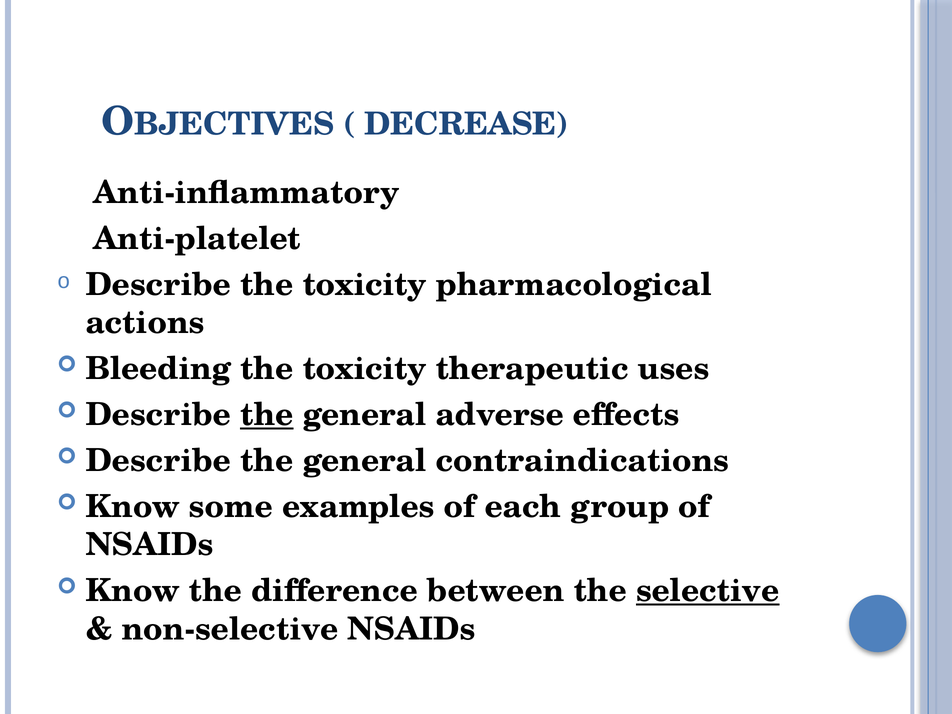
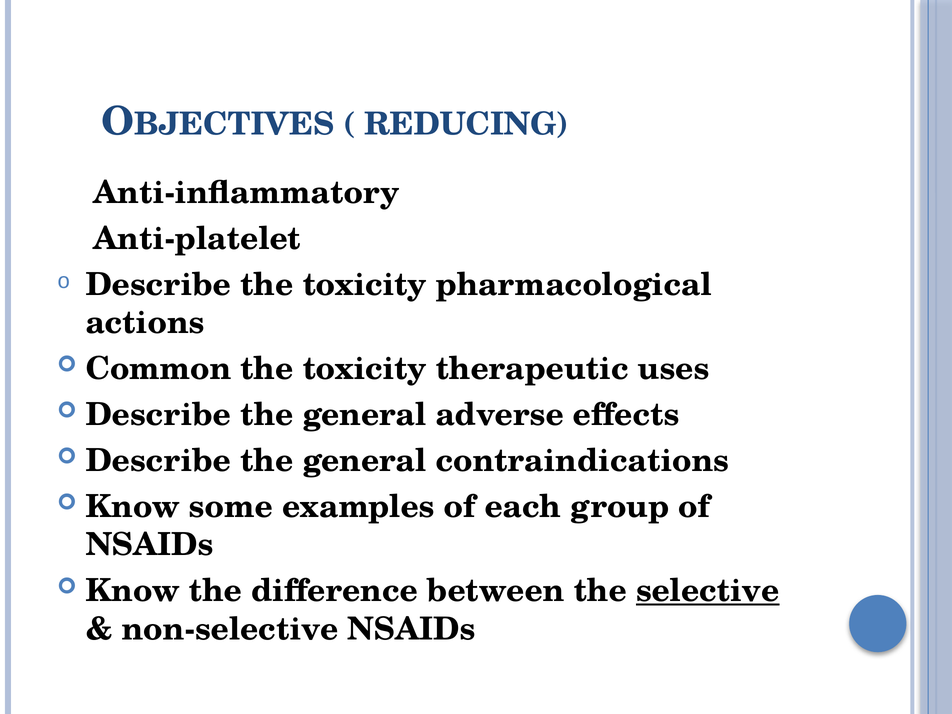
DECREASE: DECREASE -> REDUCING
Bleeding: Bleeding -> Common
the at (267, 415) underline: present -> none
